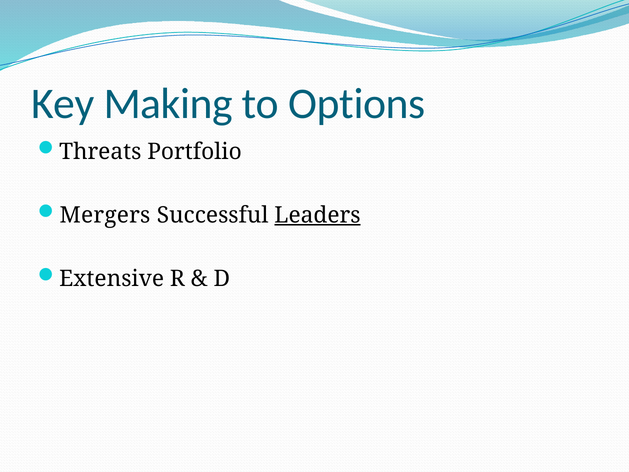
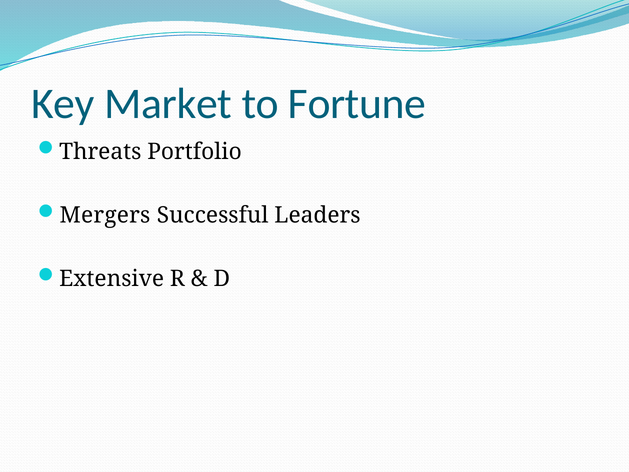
Making: Making -> Market
Options: Options -> Fortune
Leaders underline: present -> none
